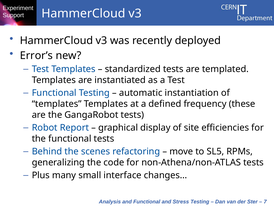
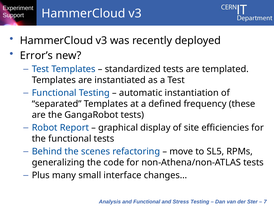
templates at (57, 104): templates -> separated
